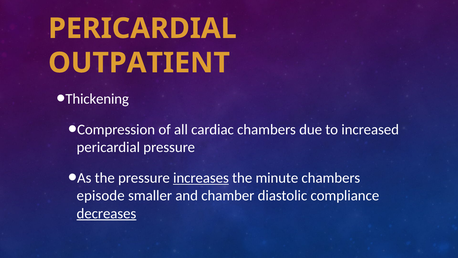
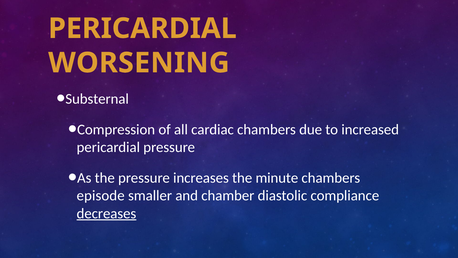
OUTPATIENT: OUTPATIENT -> WORSENING
Thickening: Thickening -> Substernal
increases underline: present -> none
